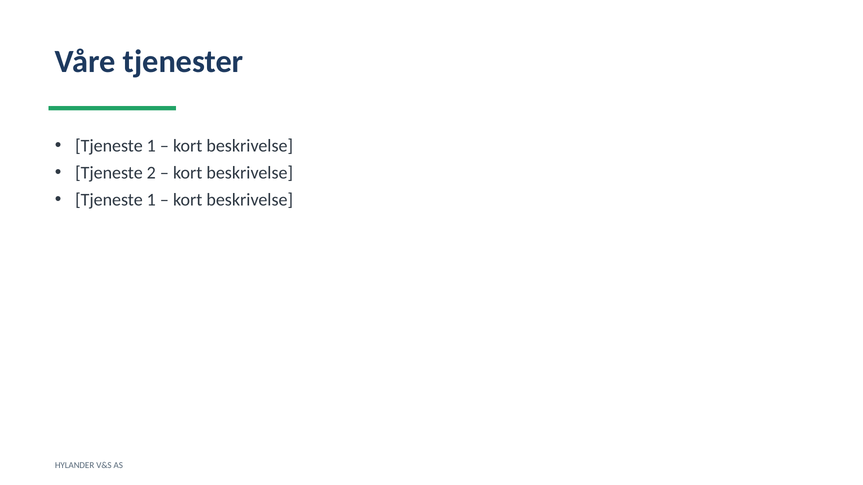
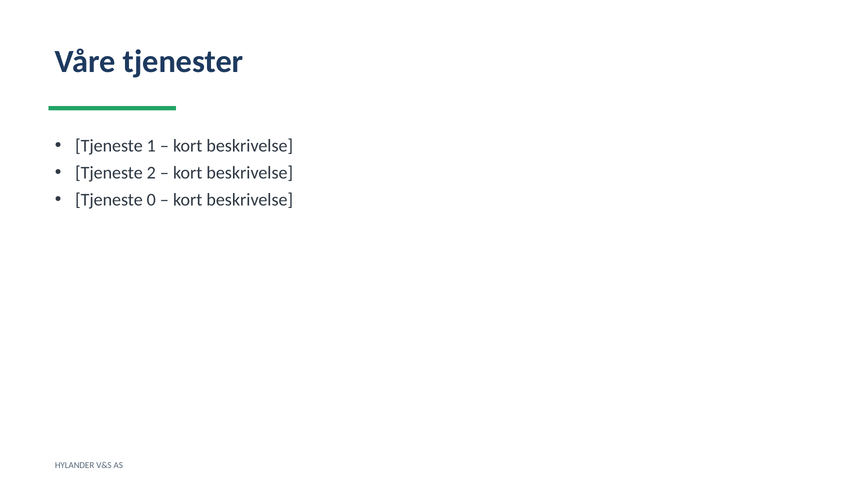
1 at (151, 200): 1 -> 0
